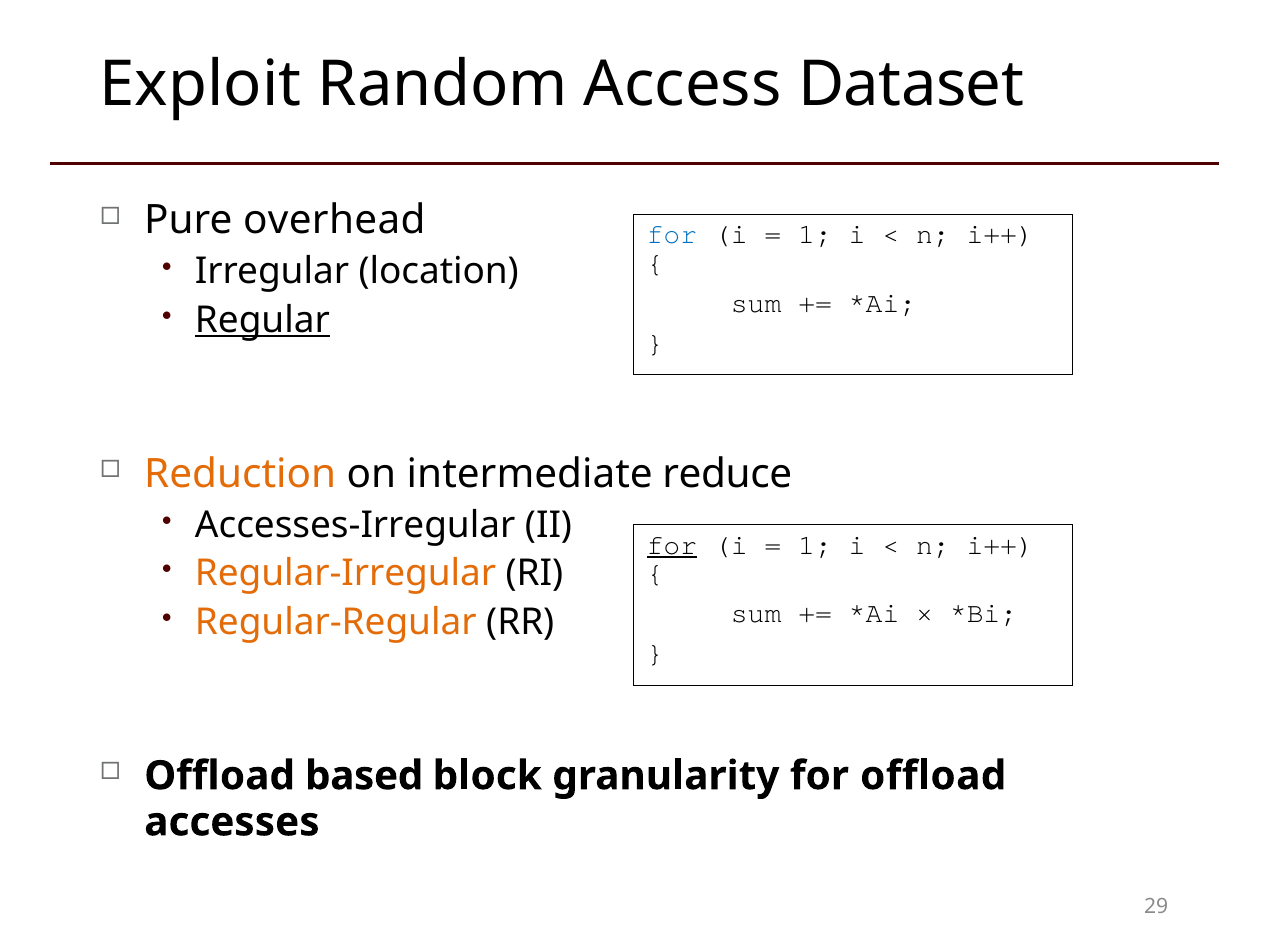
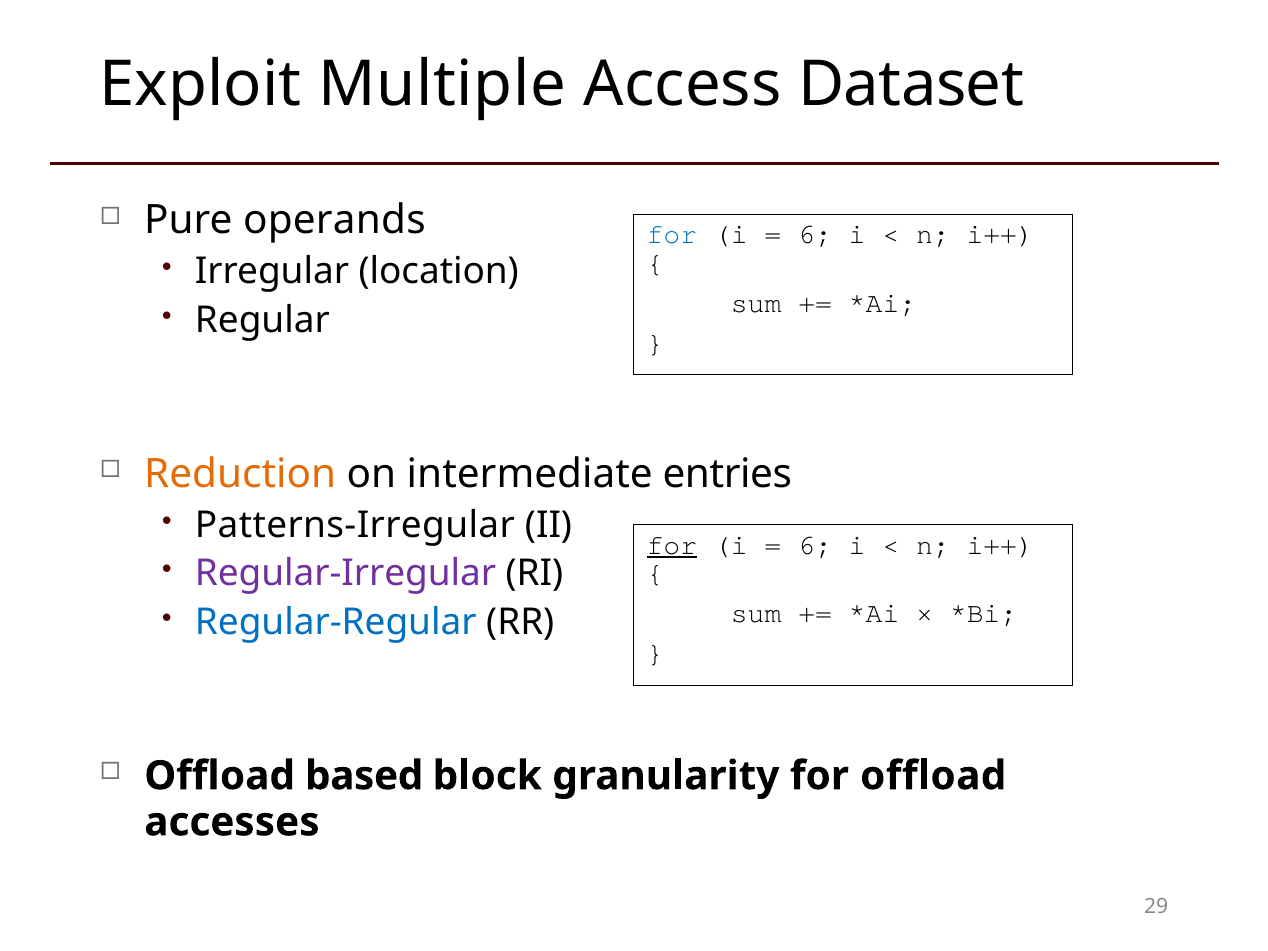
Random: Random -> Multiple
overhead: overhead -> operands
1 at (815, 234): 1 -> 6
Regular underline: present -> none
reduce: reduce -> entries
Accesses-Irregular: Accesses-Irregular -> Patterns-Irregular
1 at (815, 545): 1 -> 6
Regular-Irregular colour: orange -> purple
Regular-Regular colour: orange -> blue
